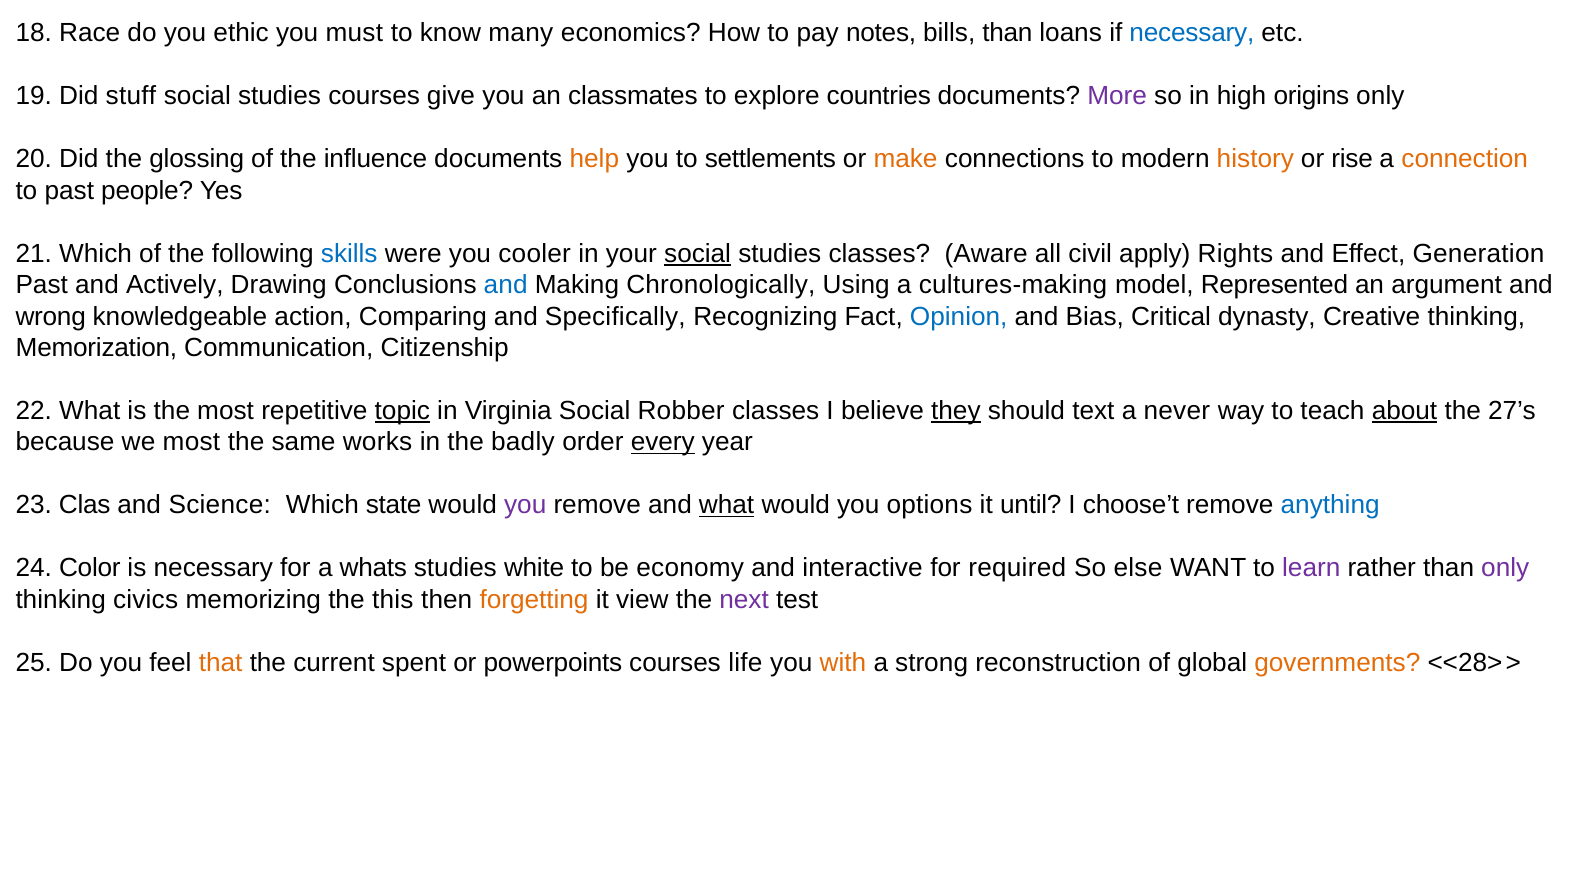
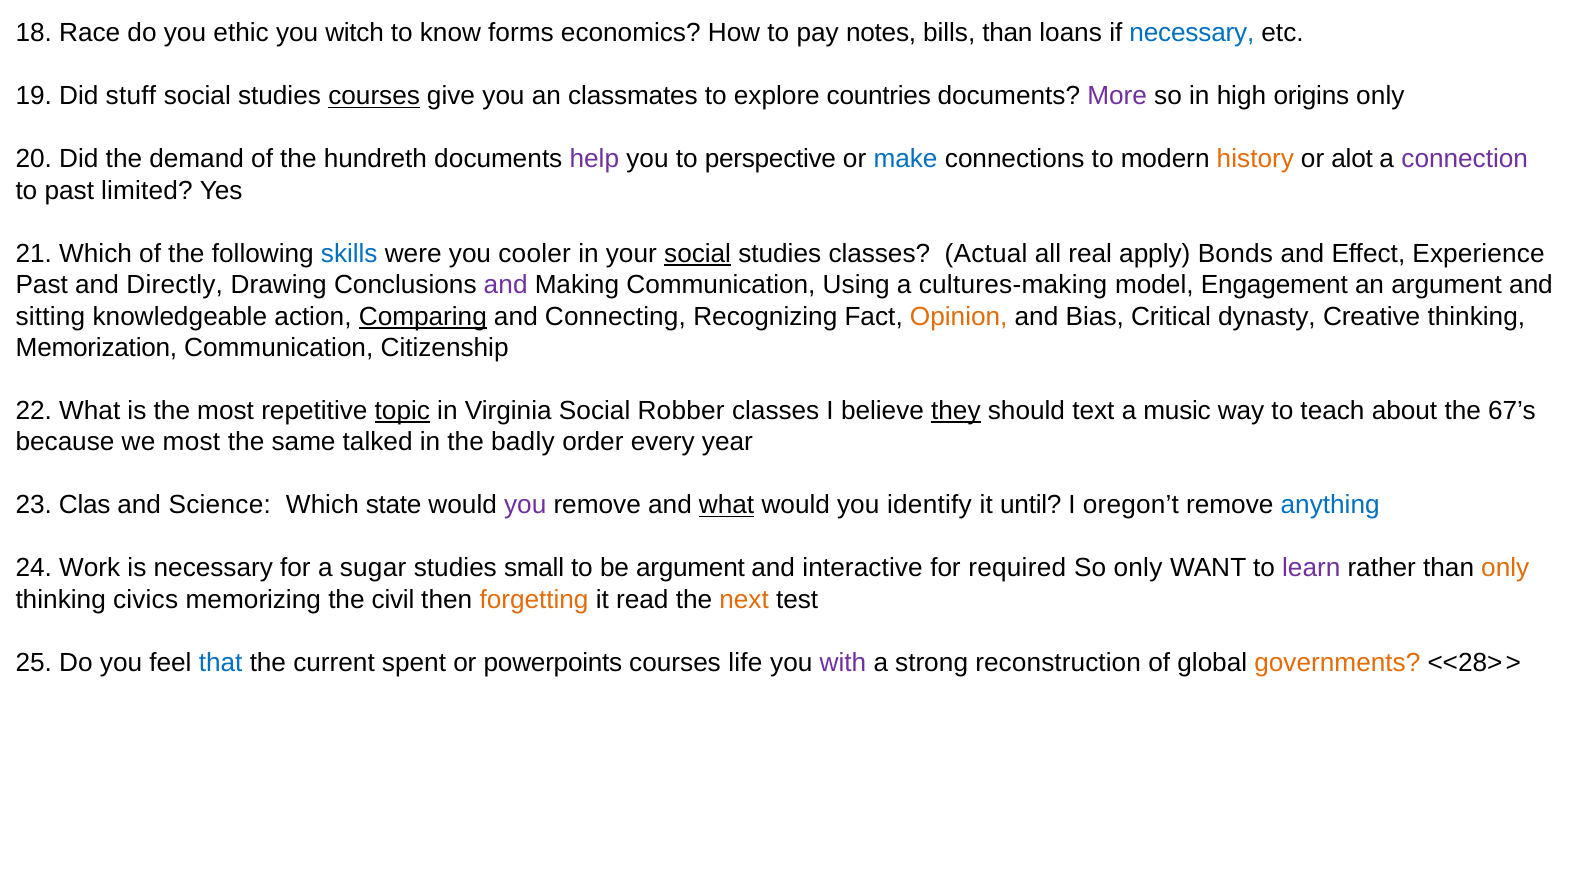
must: must -> witch
many: many -> forms
courses at (374, 96) underline: none -> present
glossing: glossing -> demand
influence: influence -> hundreth
help colour: orange -> purple
settlements: settlements -> perspective
make colour: orange -> blue
rise: rise -> alot
connection colour: orange -> purple
people: people -> limited
Aware: Aware -> Actual
civil: civil -> real
Rights: Rights -> Bonds
Generation: Generation -> Experience
Actively: Actively -> Directly
and at (506, 285) colour: blue -> purple
Making Chronologically: Chronologically -> Communication
Represented: Represented -> Engagement
wrong: wrong -> sitting
Comparing underline: none -> present
Specifically: Specifically -> Connecting
Opinion colour: blue -> orange
never: never -> music
about underline: present -> none
27’s: 27’s -> 67’s
works: works -> talked
every underline: present -> none
options: options -> identify
choose’t: choose’t -> oregon’t
Color: Color -> Work
whats: whats -> sugar
white: white -> small
be economy: economy -> argument
So else: else -> only
only at (1505, 568) colour: purple -> orange
this: this -> civil
view: view -> read
next colour: purple -> orange
that colour: orange -> blue
with colour: orange -> purple
